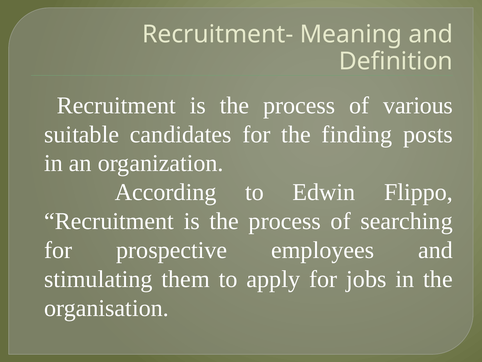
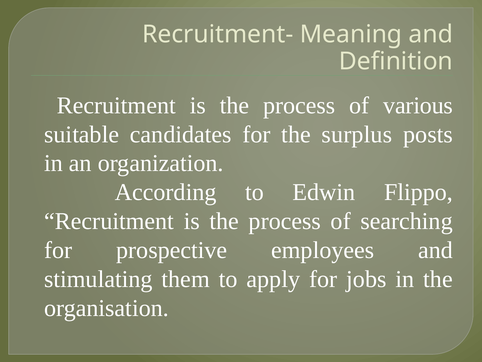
finding: finding -> surplus
